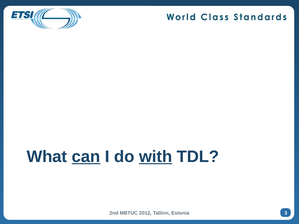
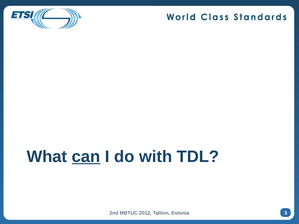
with underline: present -> none
